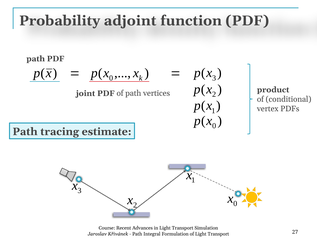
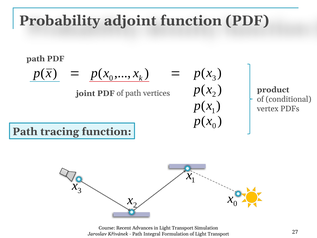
tracing estimate: estimate -> function
